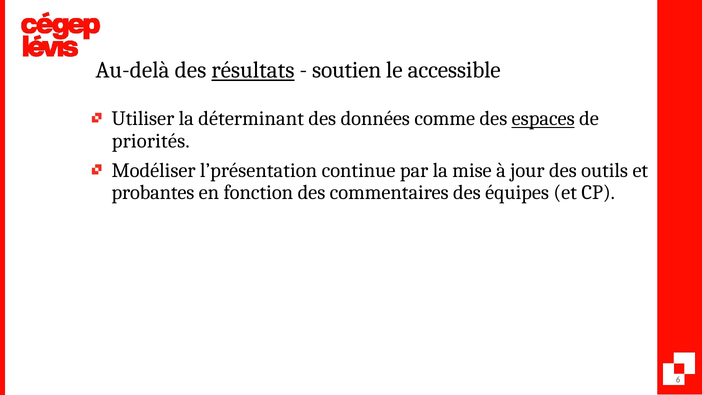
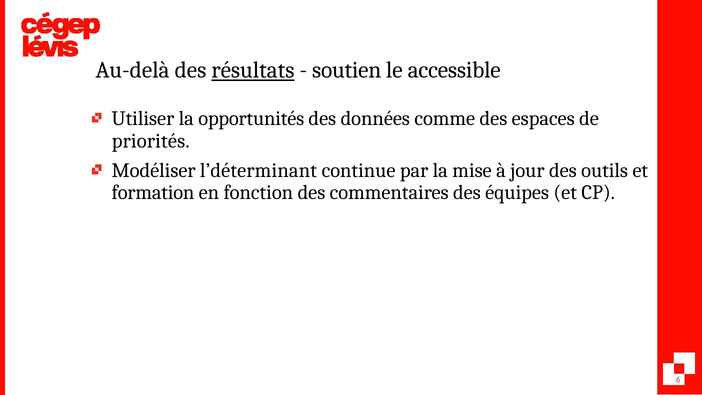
déterminant: déterminant -> opportunités
espaces underline: present -> none
l’présentation: l’présentation -> l’déterminant
probantes: probantes -> formation
